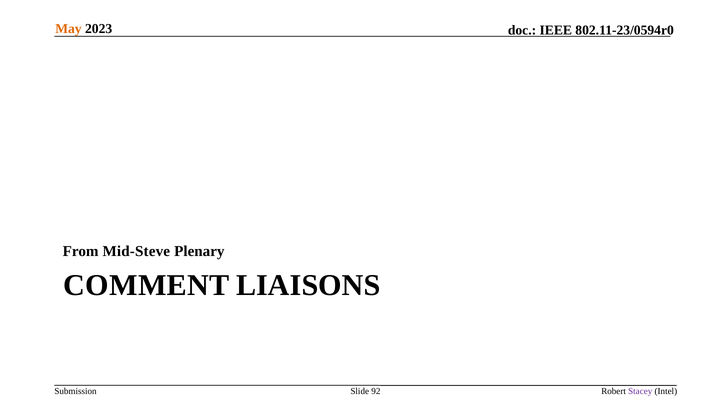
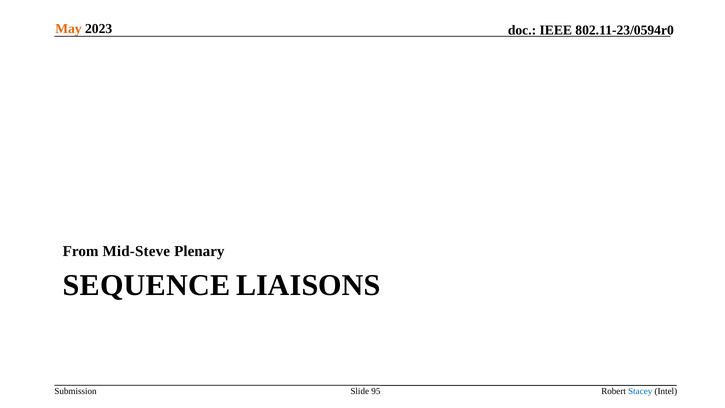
COMMENT: COMMENT -> SEQUENCE
92: 92 -> 95
Stacey colour: purple -> blue
